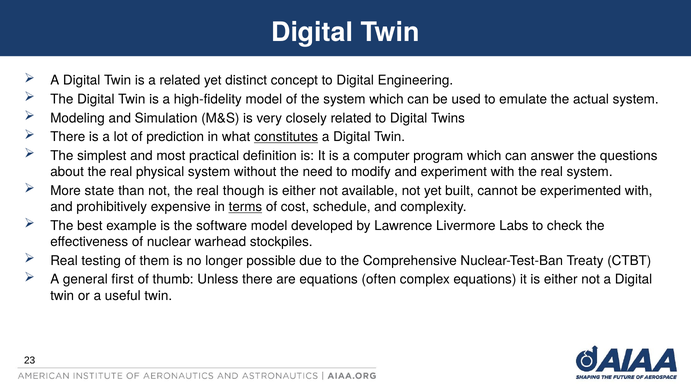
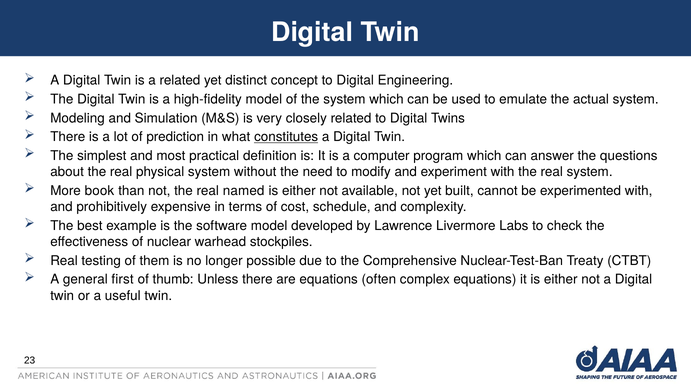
state: state -> book
though: though -> named
terms underline: present -> none
